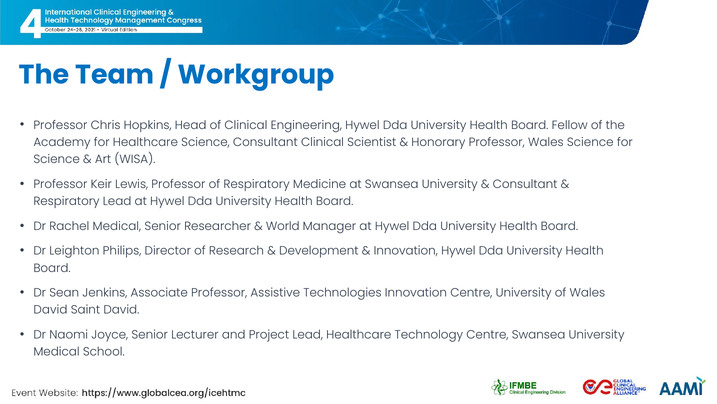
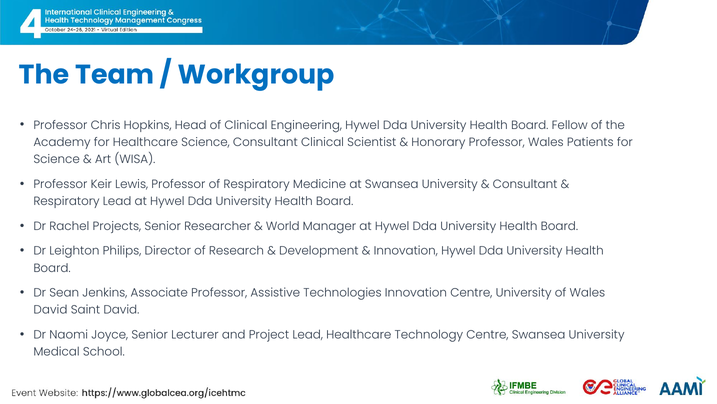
Wales Science: Science -> Patients
Rachel Medical: Medical -> Projects
